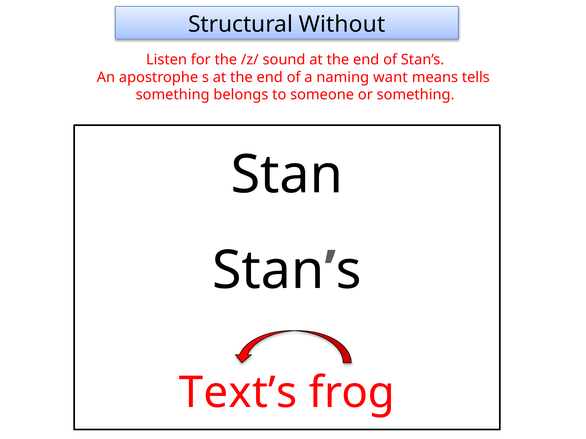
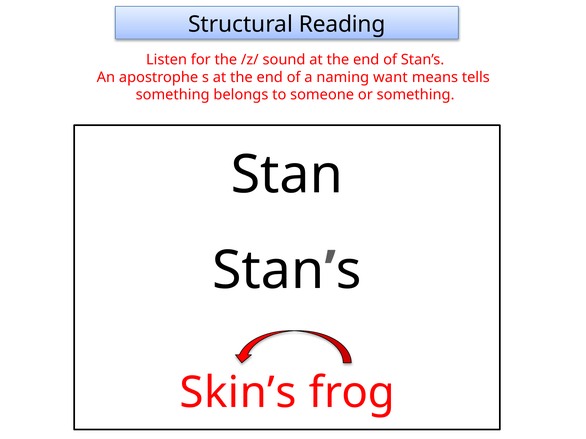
Without: Without -> Reading
Text’s: Text’s -> Skin’s
